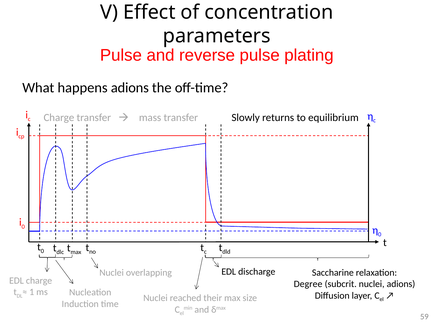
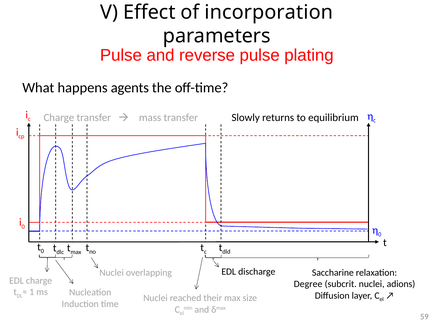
concentration: concentration -> incorporation
happens adions: adions -> agents
